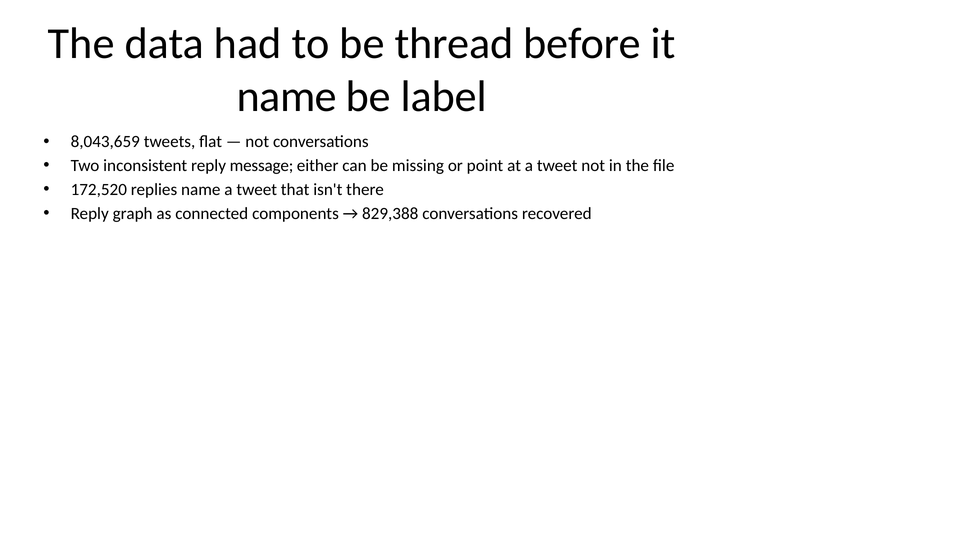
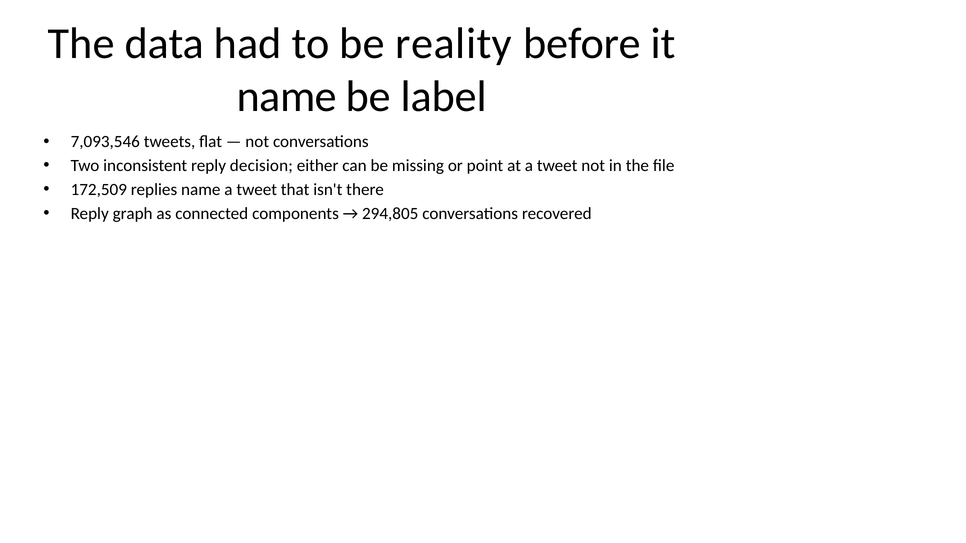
thread: thread -> reality
8,043,659: 8,043,659 -> 7,093,546
message: message -> decision
172,520: 172,520 -> 172,509
829,388: 829,388 -> 294,805
